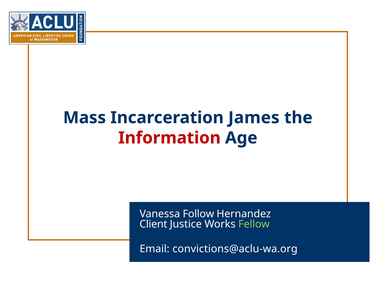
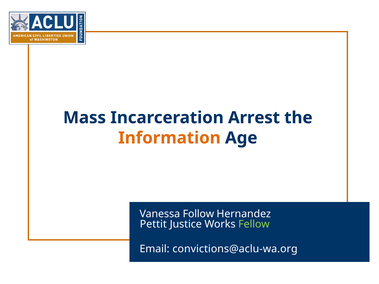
James: James -> Arrest
Information colour: red -> orange
Client: Client -> Pettit
